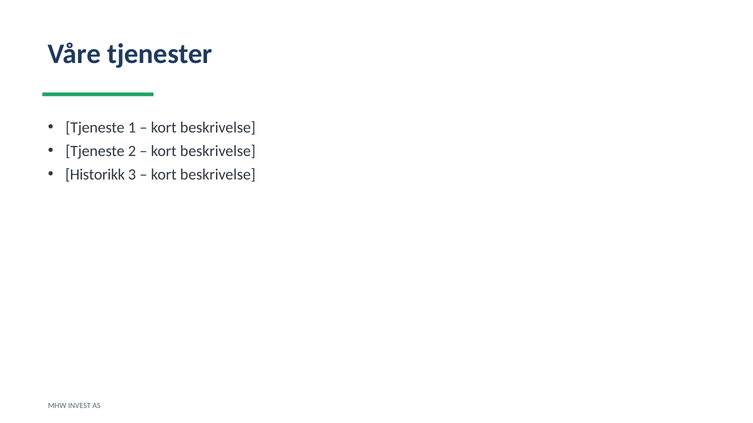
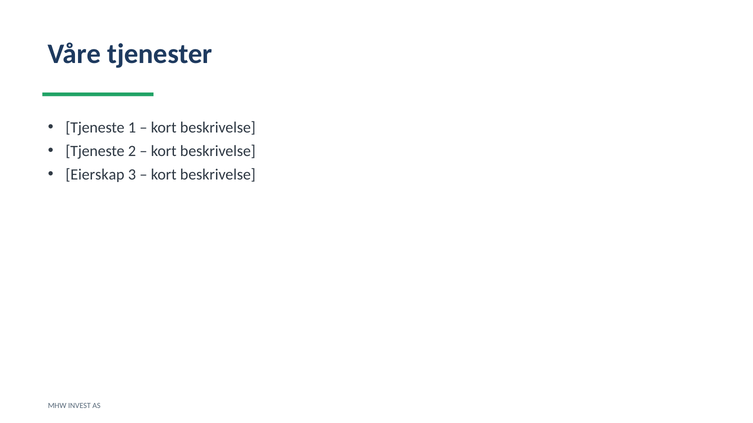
Historikk: Historikk -> Eierskap
